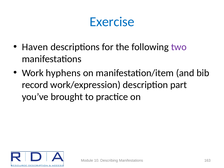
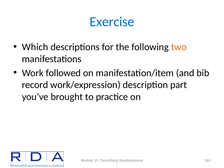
Haven: Haven -> Which
two colour: purple -> orange
hyphens: hyphens -> followed
